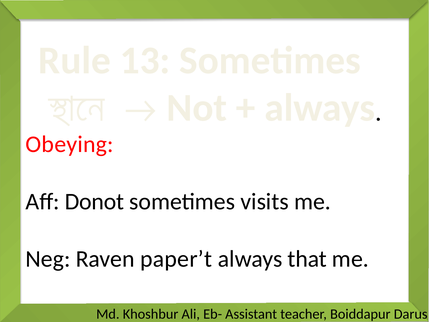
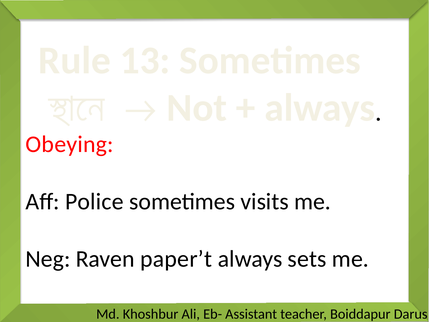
Donot: Donot -> Police
that: that -> sets
